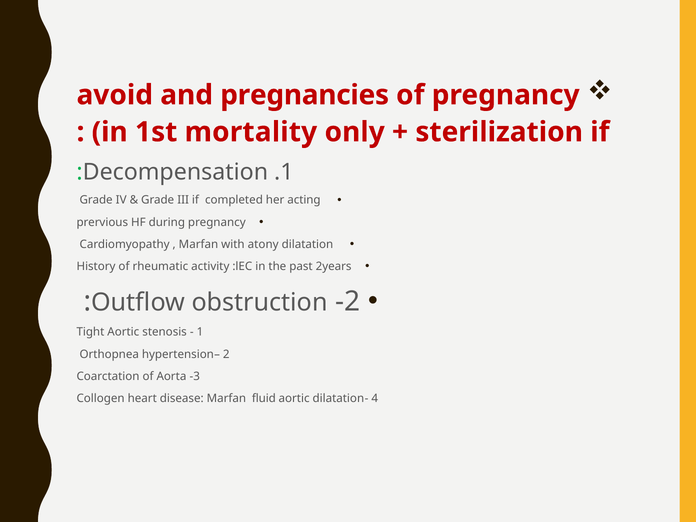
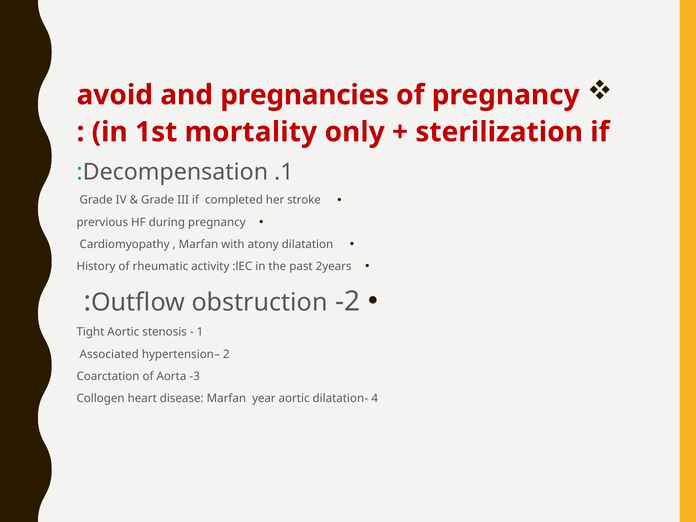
acting: acting -> stroke
Orthopnea: Orthopnea -> Associated
fluid: fluid -> year
